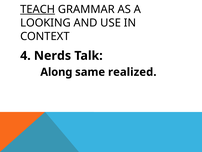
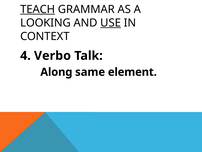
USE underline: none -> present
Nerds: Nerds -> Verbo
realized: realized -> element
